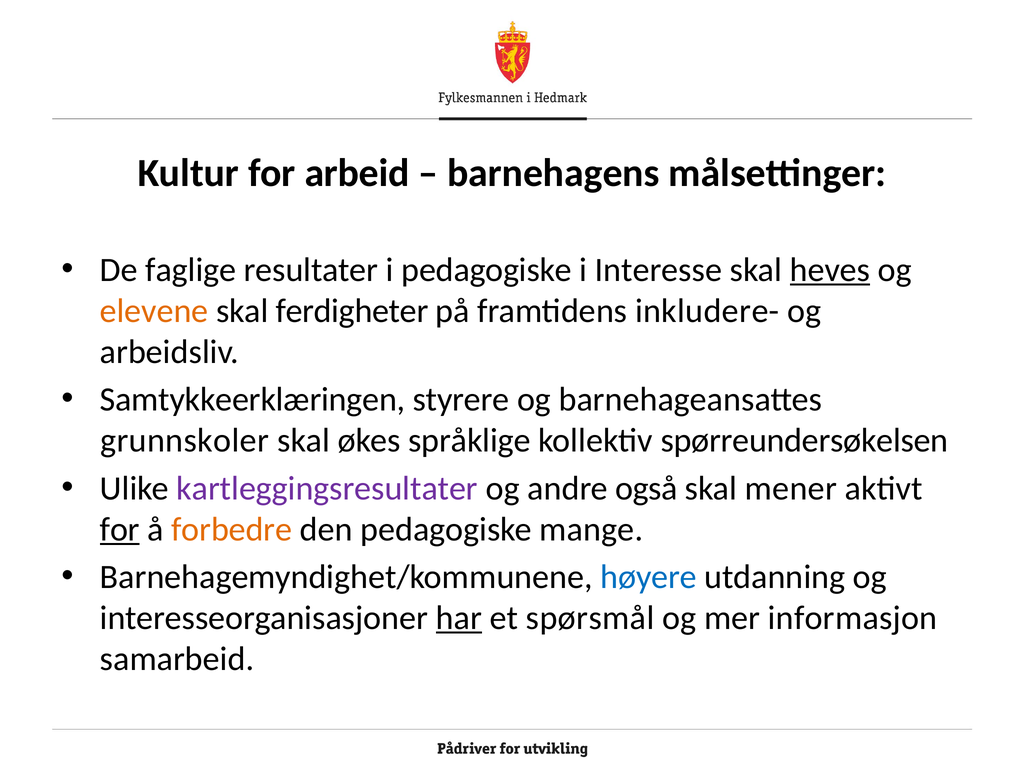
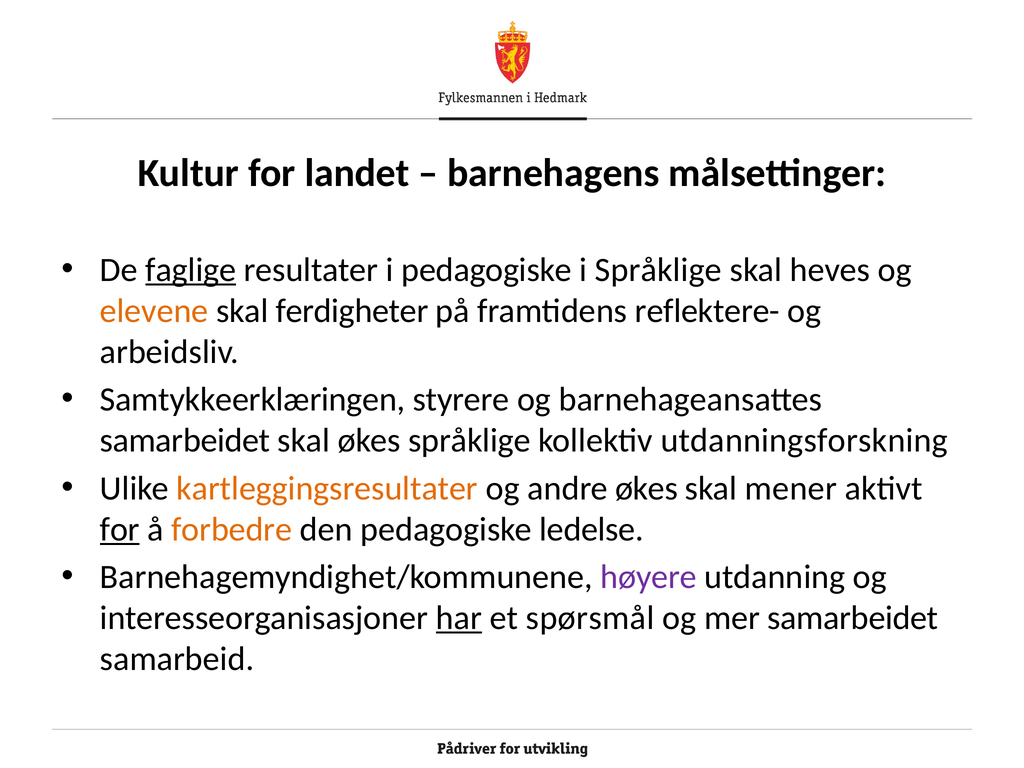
arbeid: arbeid -> landet
faglige underline: none -> present
i Interesse: Interesse -> Språklige
heves underline: present -> none
inkludere-: inkludere- -> reflektere-
grunnskoler at (185, 441): grunnskoler -> samarbeidet
spørreundersøkelsen: spørreundersøkelsen -> utdanningsforskning
kartleggingsresultater colour: purple -> orange
andre også: også -> økes
mange: mange -> ledelse
høyere colour: blue -> purple
mer informasjon: informasjon -> samarbeidet
